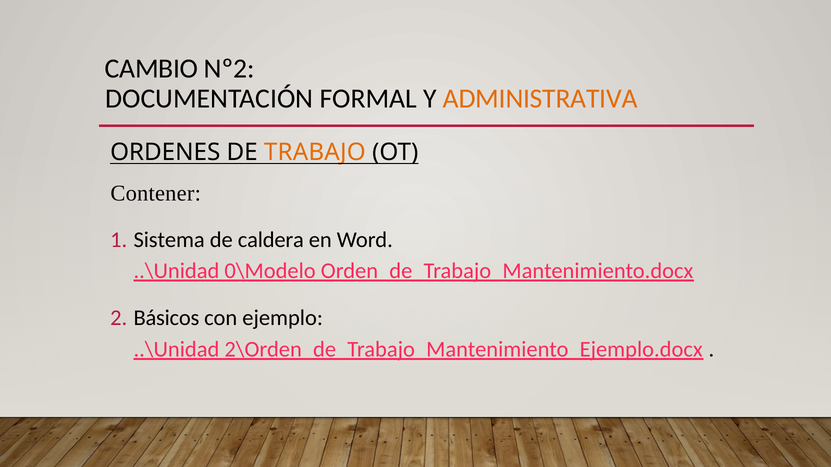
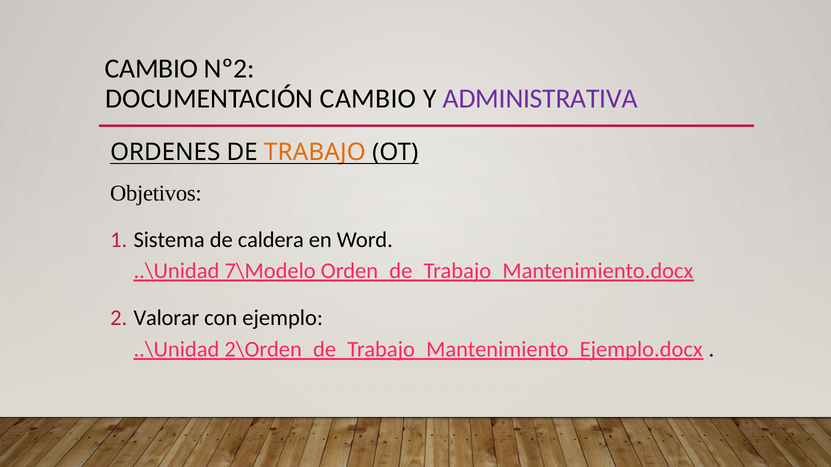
DOCUMENTACIÓN FORMAL: FORMAL -> CAMBIO
ADMINISTRATIVA colour: orange -> purple
Contener: Contener -> Objetivos
0\Modelo: 0\Modelo -> 7\Modelo
Básicos: Básicos -> Valorar
